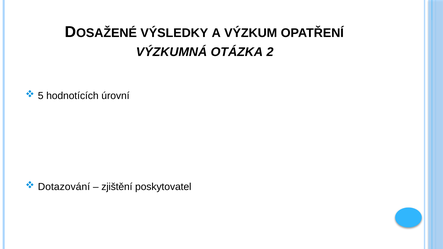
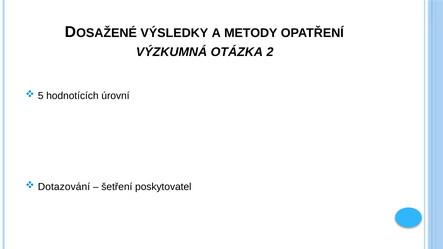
VÝZKUM: VÝZKUM -> METODY
zjištění: zjištění -> šetření
